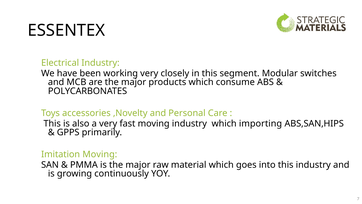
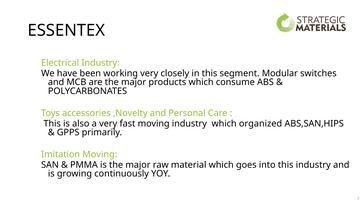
importing: importing -> organized
